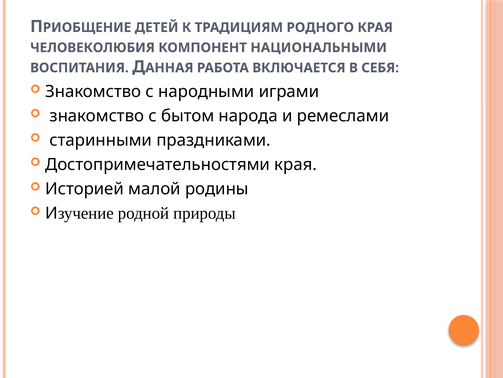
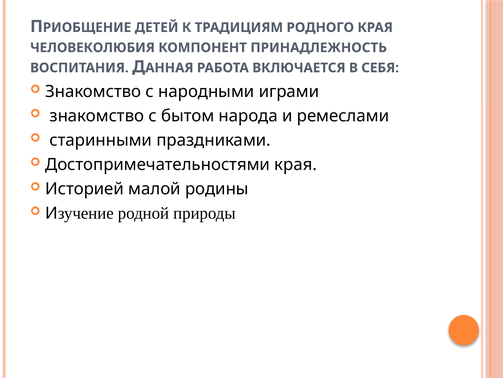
НАЦИОНАЛЬНЫМИ: НАЦИОНАЛЬНЫМИ -> ПРИНАДЛЕЖНОСТЬ
